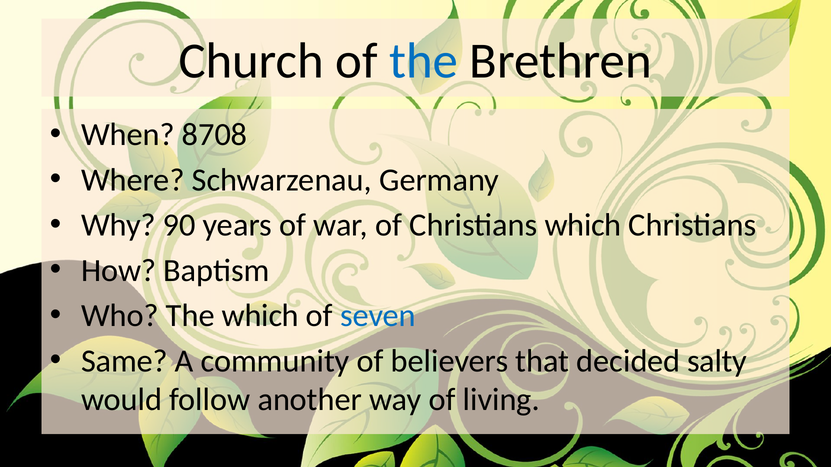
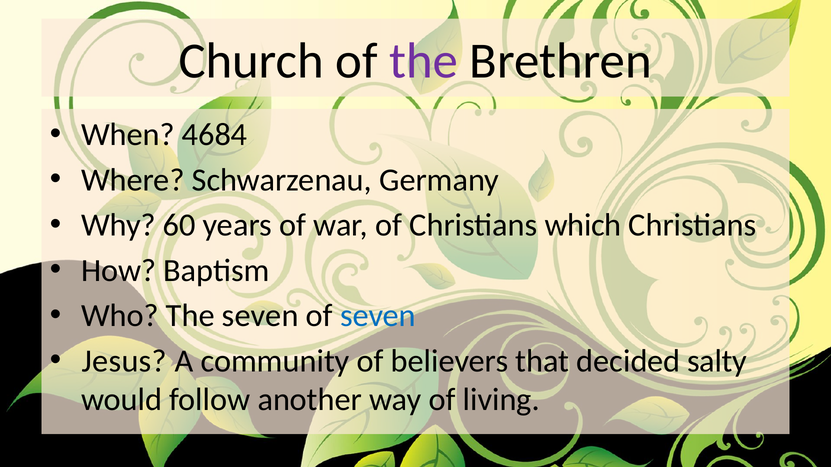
the at (424, 61) colour: blue -> purple
8708: 8708 -> 4684
90: 90 -> 60
The which: which -> seven
Same: Same -> Jesus
